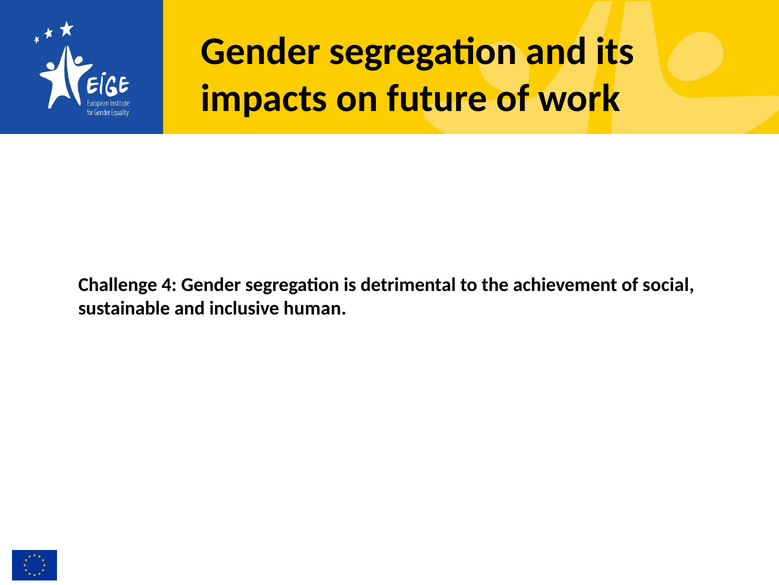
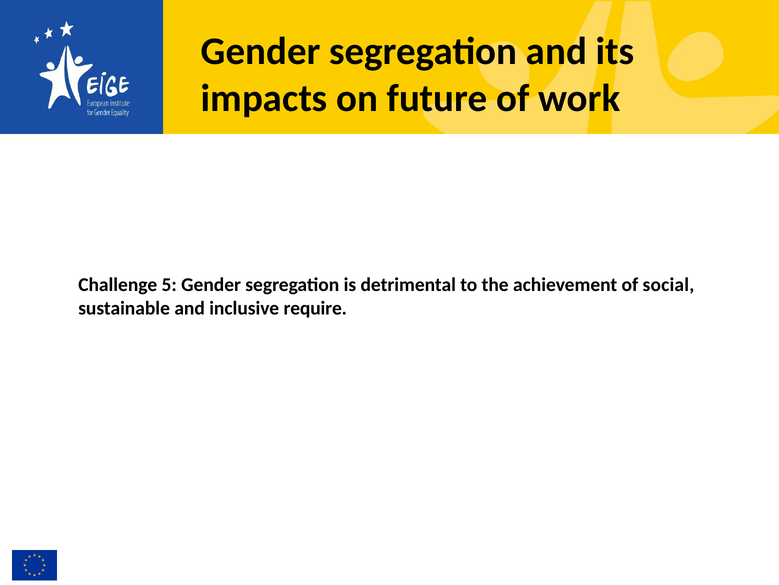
4: 4 -> 5
human: human -> require
